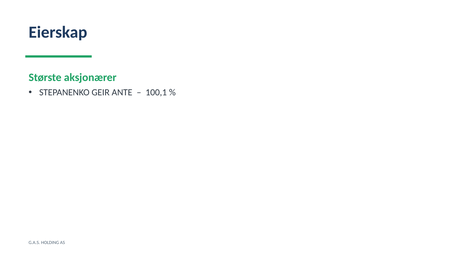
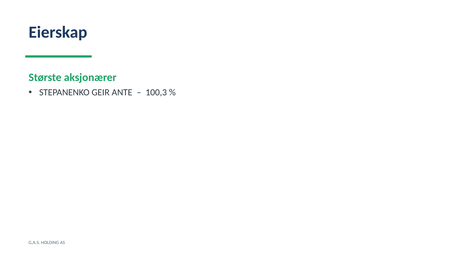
100,1: 100,1 -> 100,3
